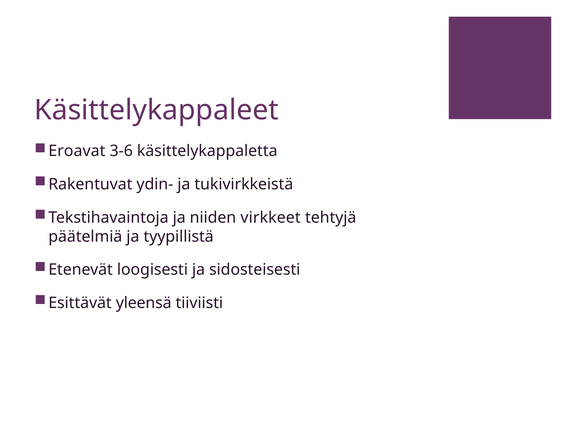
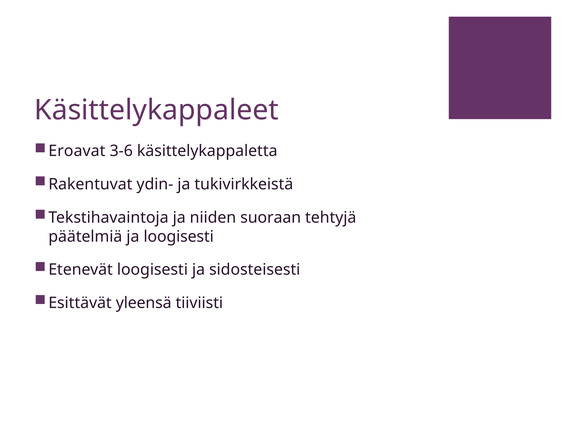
virkkeet: virkkeet -> suoraan
ja tyypillistä: tyypillistä -> loogisesti
